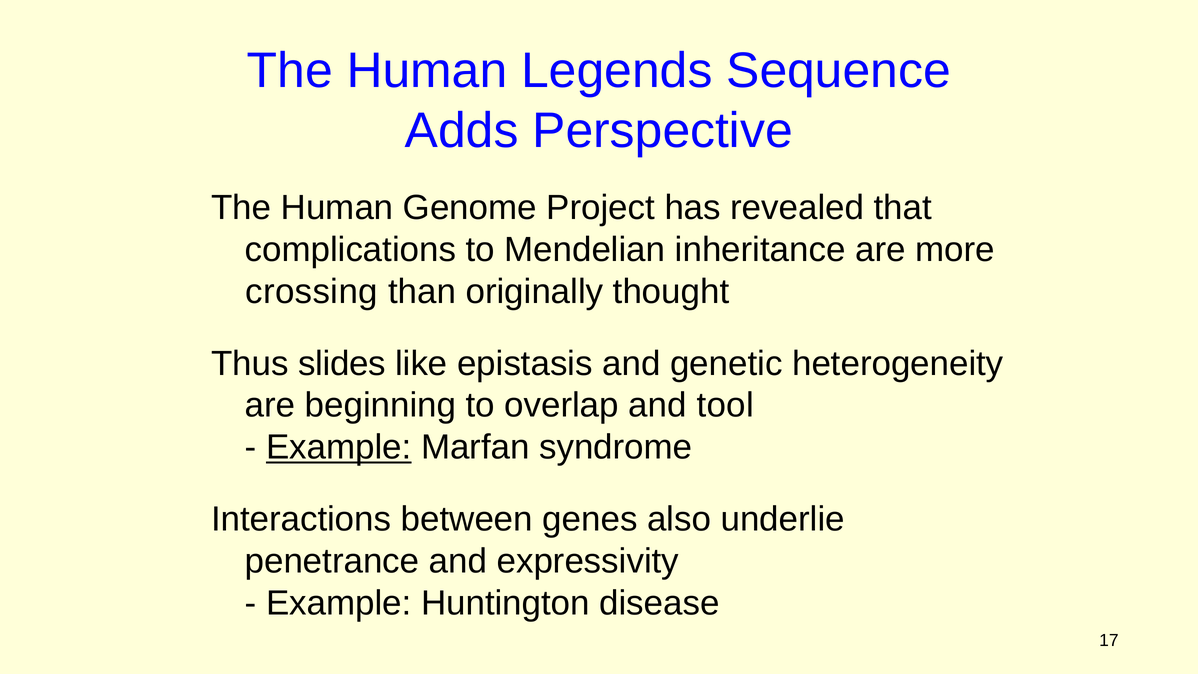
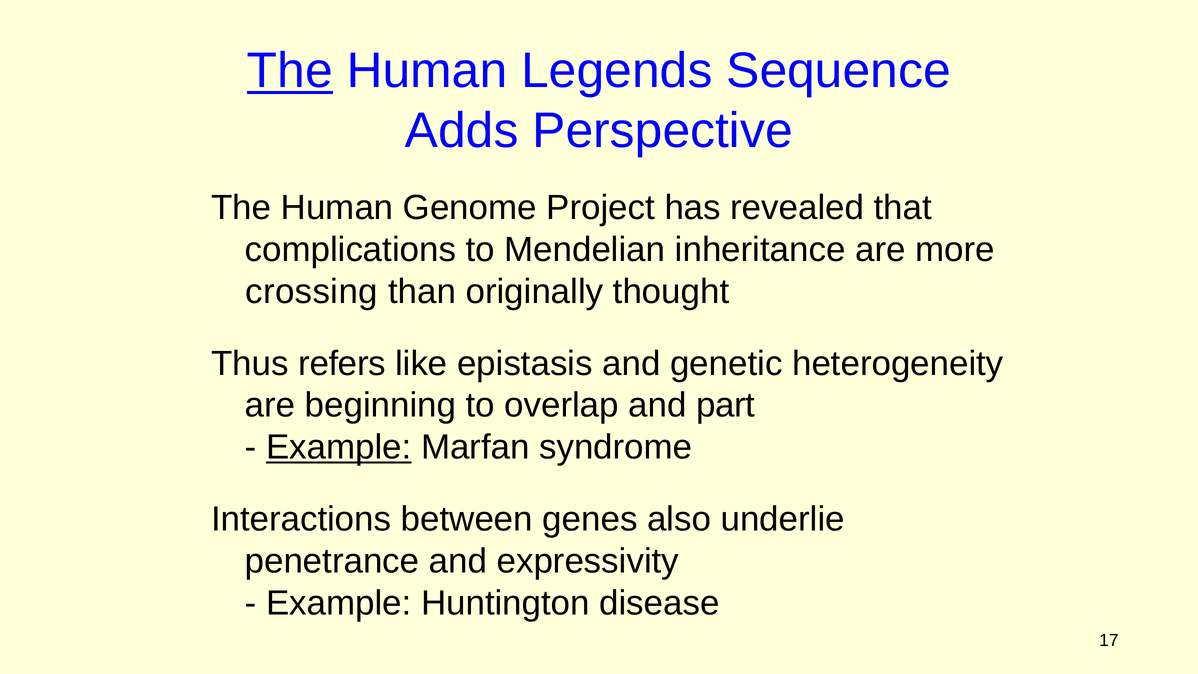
The at (290, 71) underline: none -> present
slides: slides -> refers
tool: tool -> part
